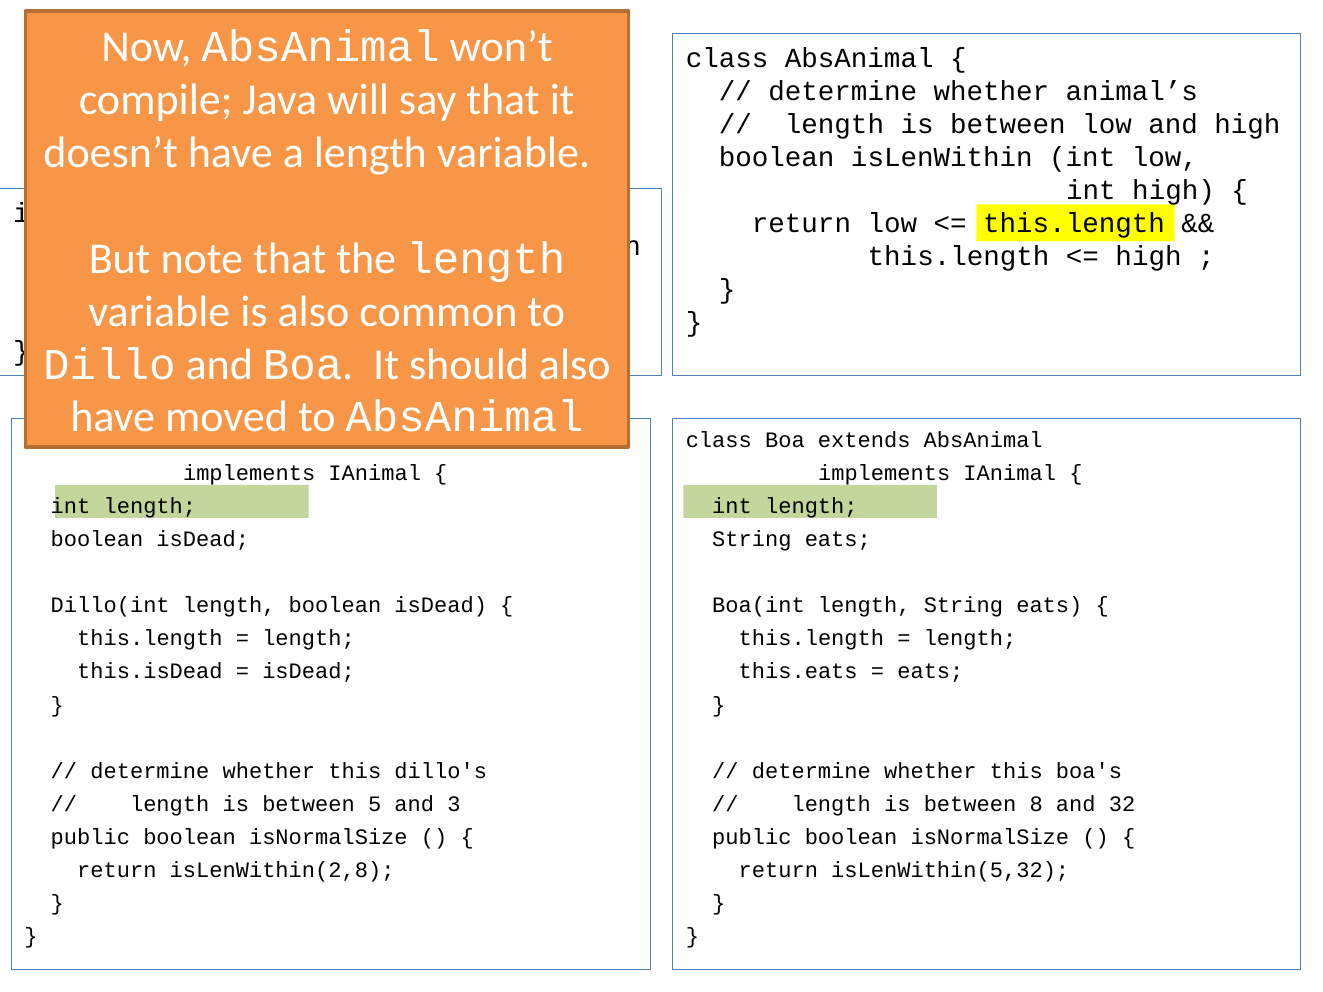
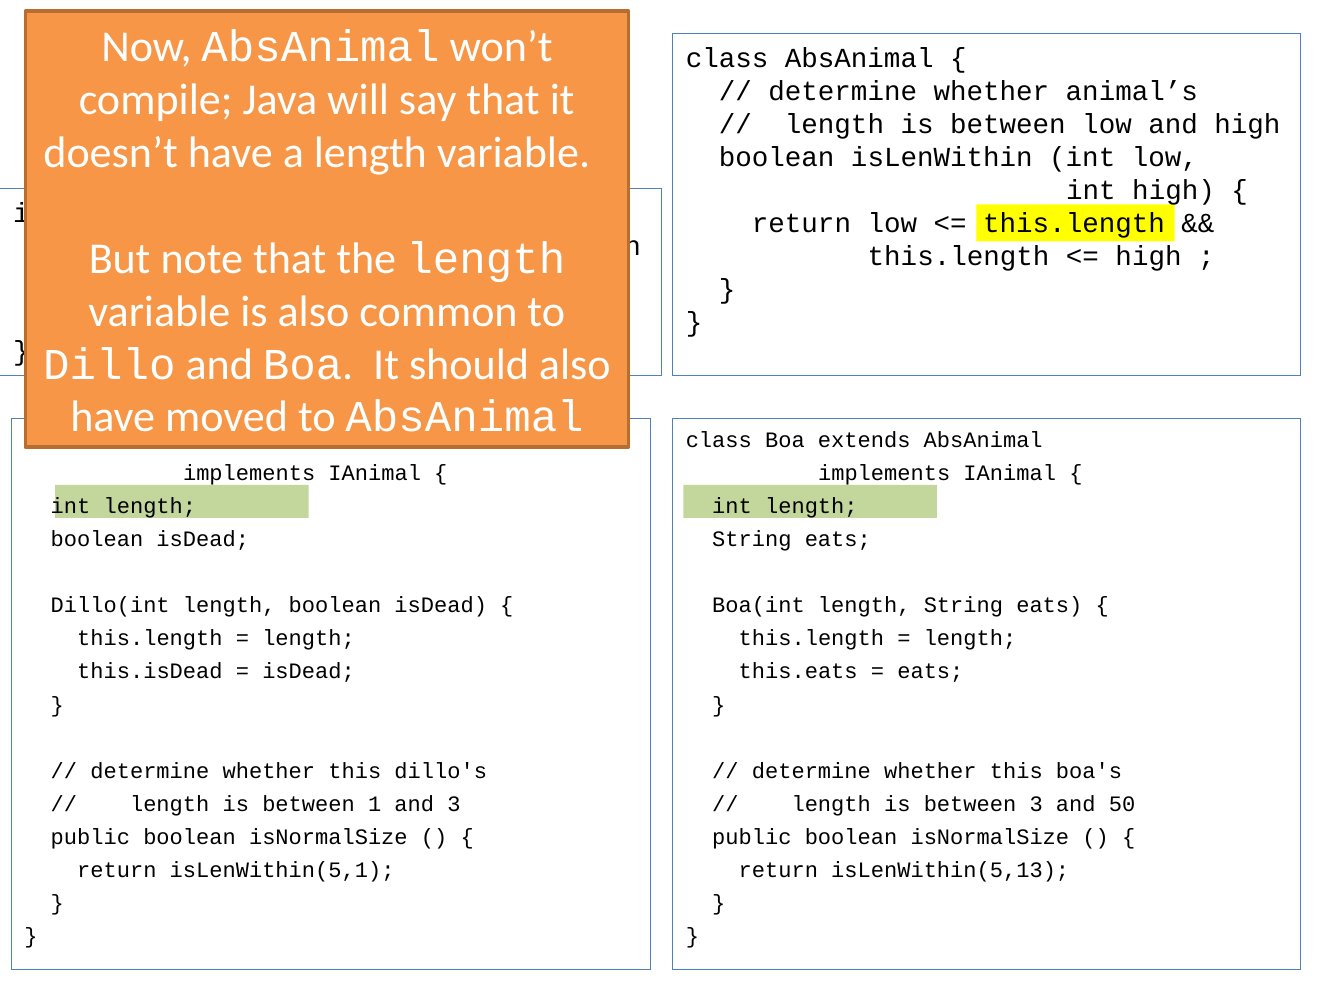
5: 5 -> 1
between 8: 8 -> 3
32: 32 -> 50
isLenWithin(2,8: isLenWithin(2,8 -> isLenWithin(5,1
isLenWithin(5,32: isLenWithin(5,32 -> isLenWithin(5,13
